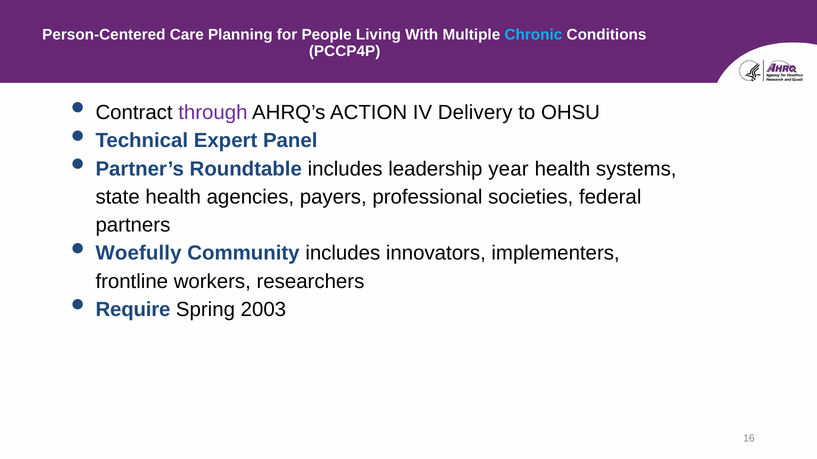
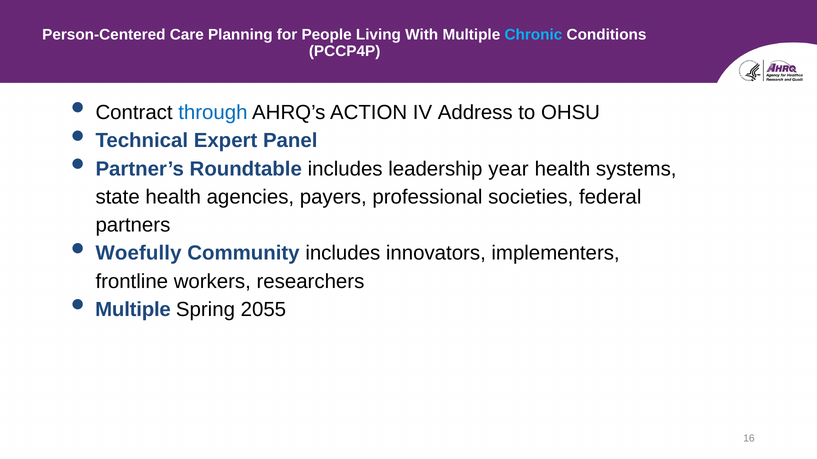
through colour: purple -> blue
Delivery: Delivery -> Address
Require at (133, 310): Require -> Multiple
2003: 2003 -> 2055
